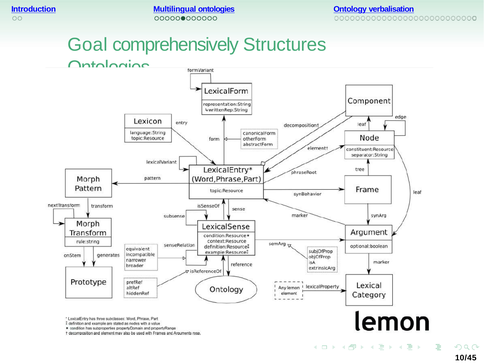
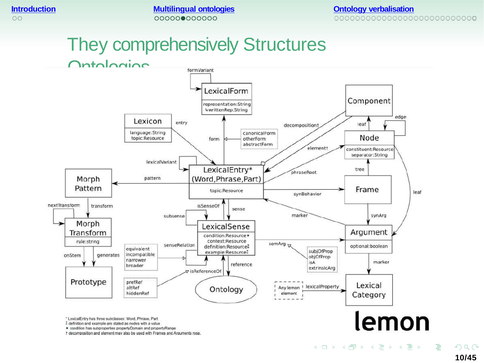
Goal: Goal -> They
